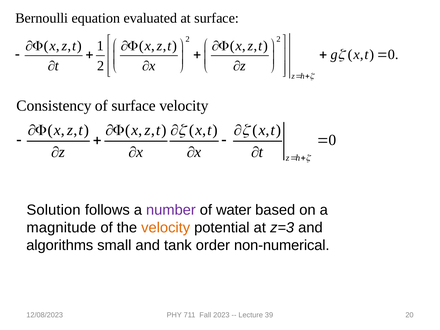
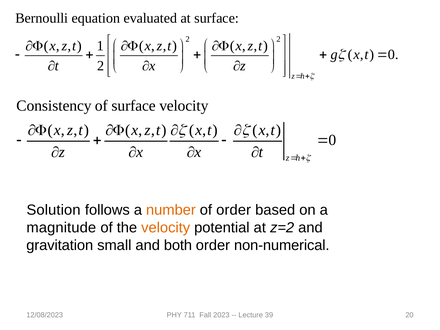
number colour: purple -> orange
of water: water -> order
z=3: z=3 -> z=2
algorithms: algorithms -> gravitation
tank: tank -> both
